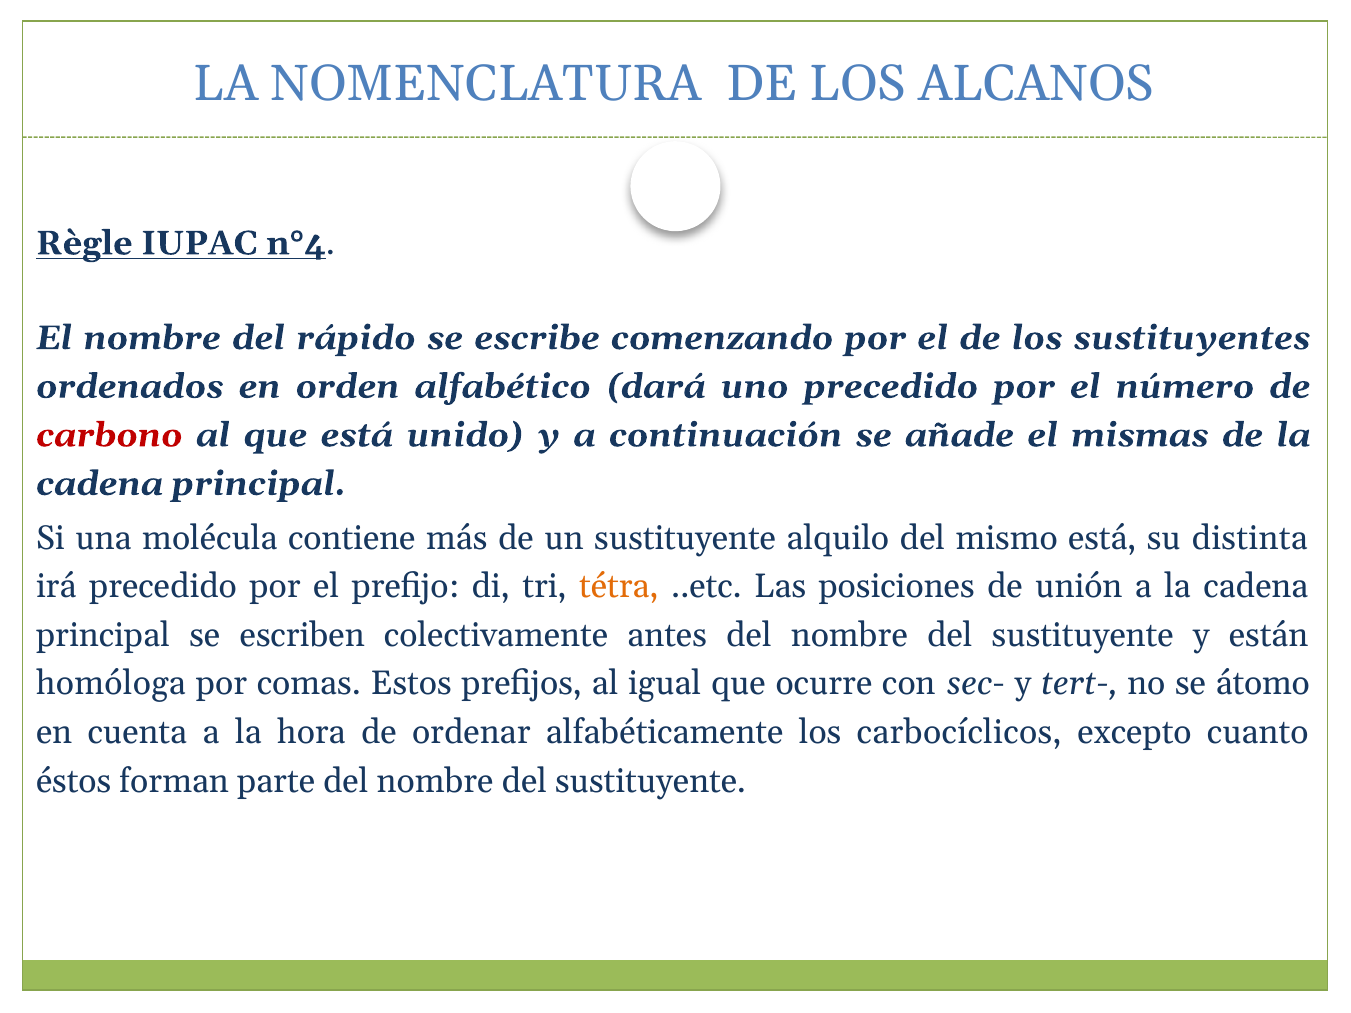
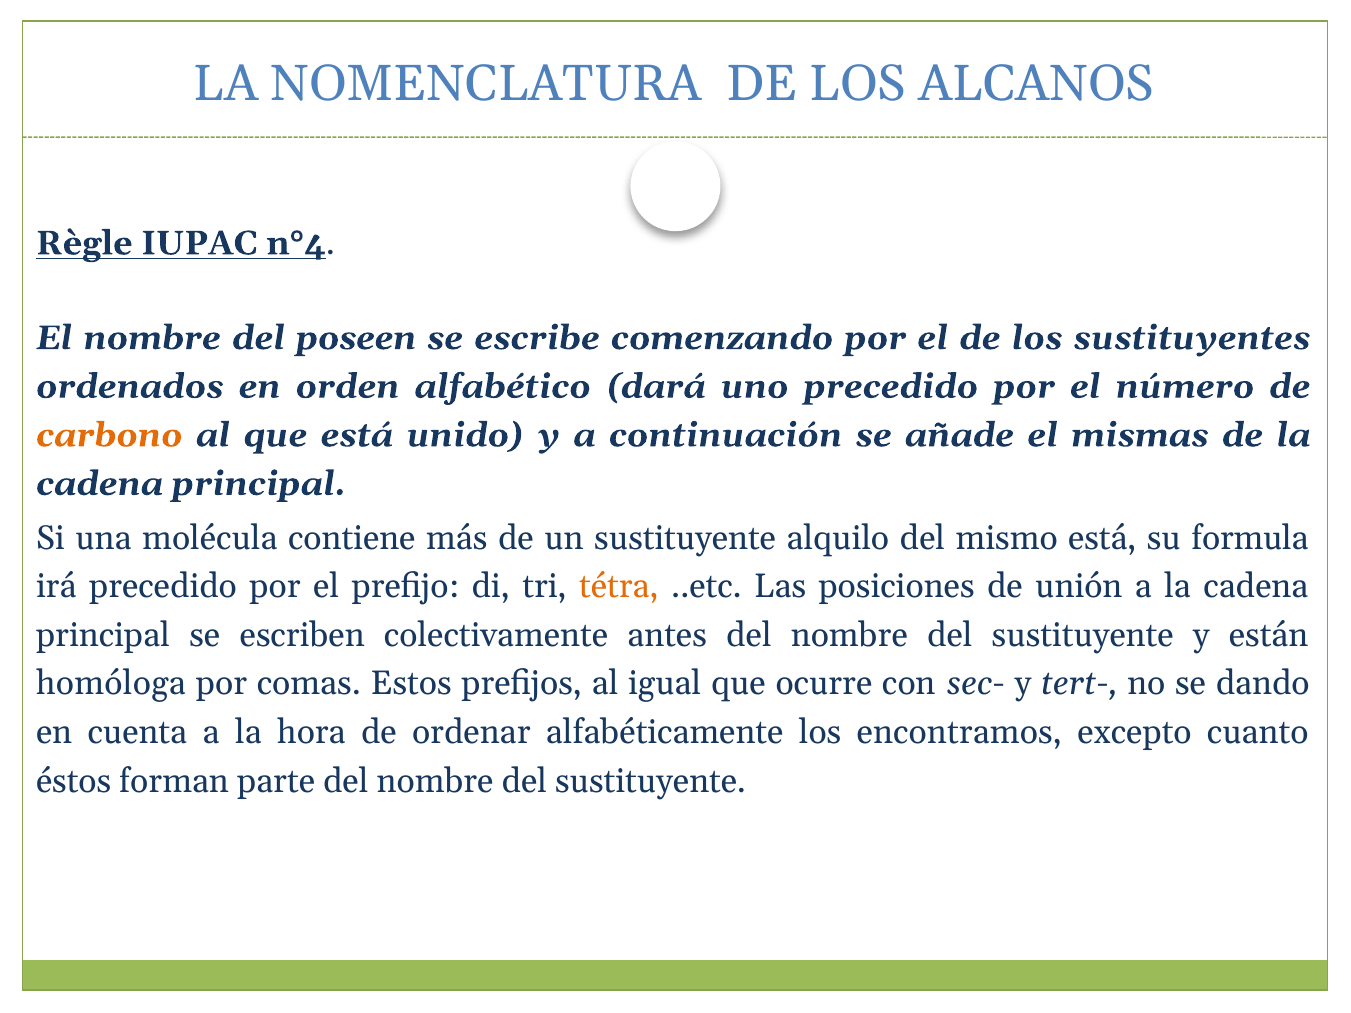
rápido: rápido -> poseen
carbono colour: red -> orange
distinta: distinta -> formula
átomo: átomo -> dando
carbocíclicos: carbocíclicos -> encontramos
